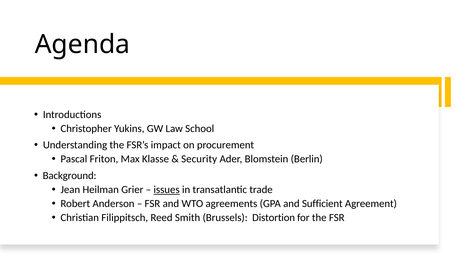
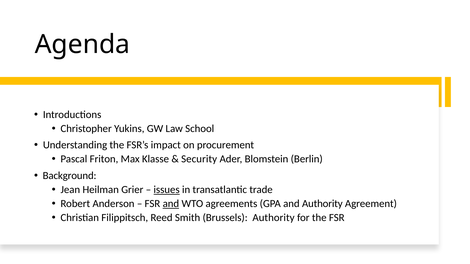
and at (171, 204) underline: none -> present
and Sufficient: Sufficient -> Authority
Brussels Distortion: Distortion -> Authority
